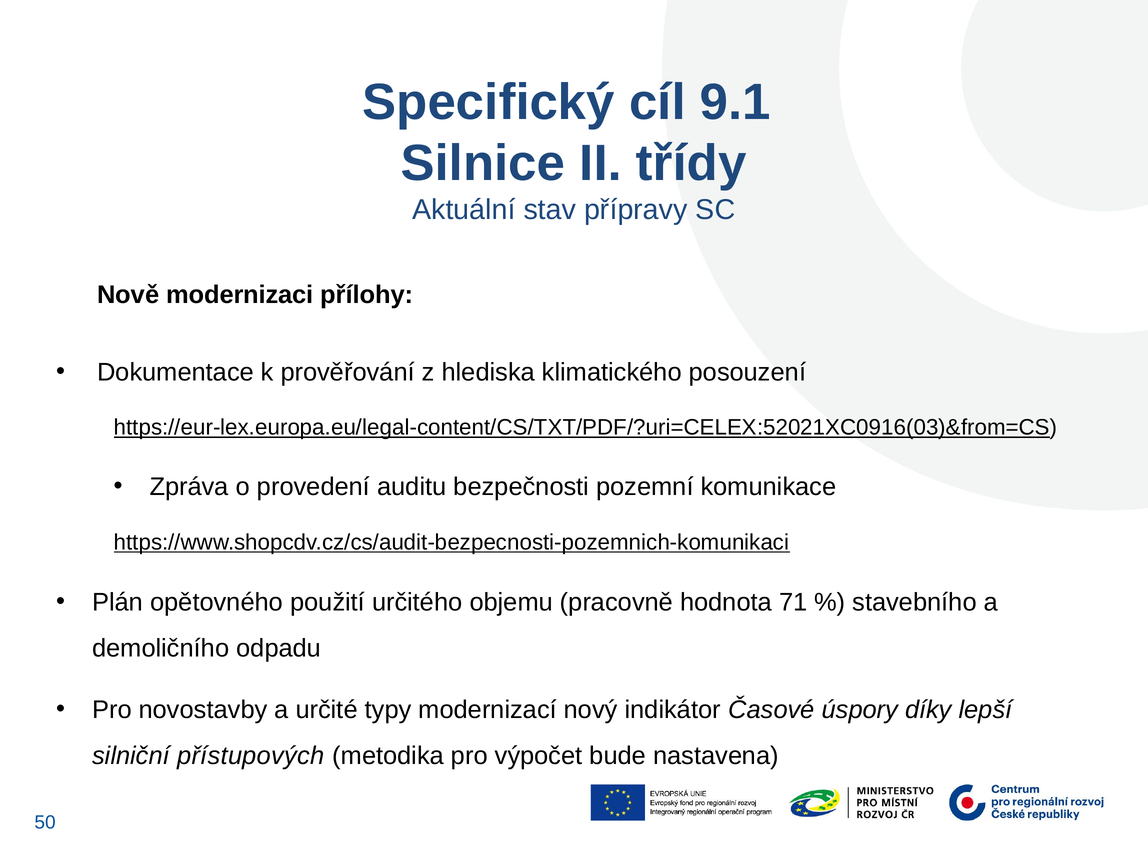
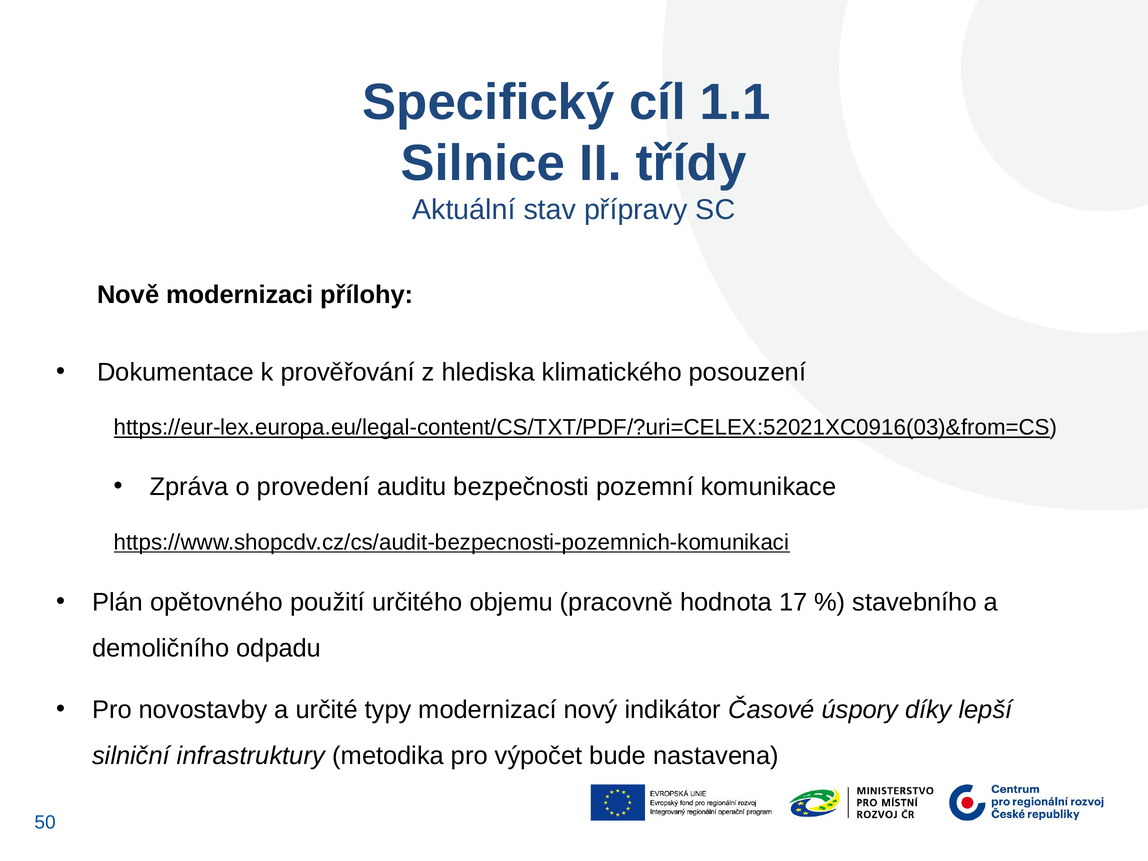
9.1: 9.1 -> 1.1
71: 71 -> 17
přístupových: přístupových -> infrastruktury
